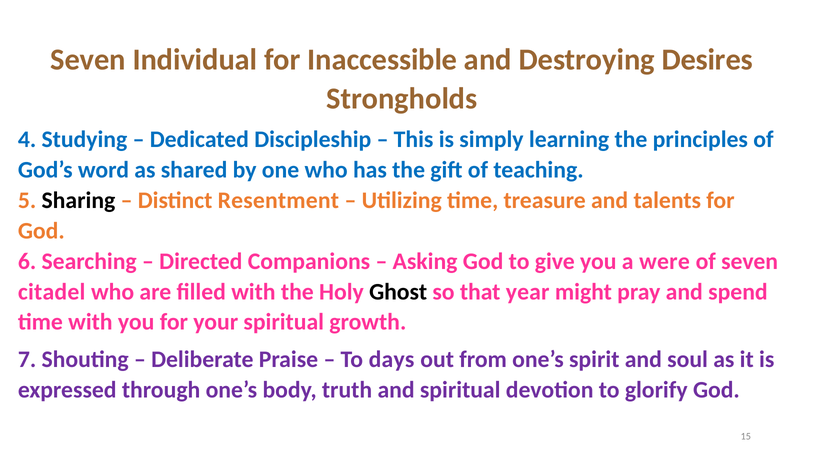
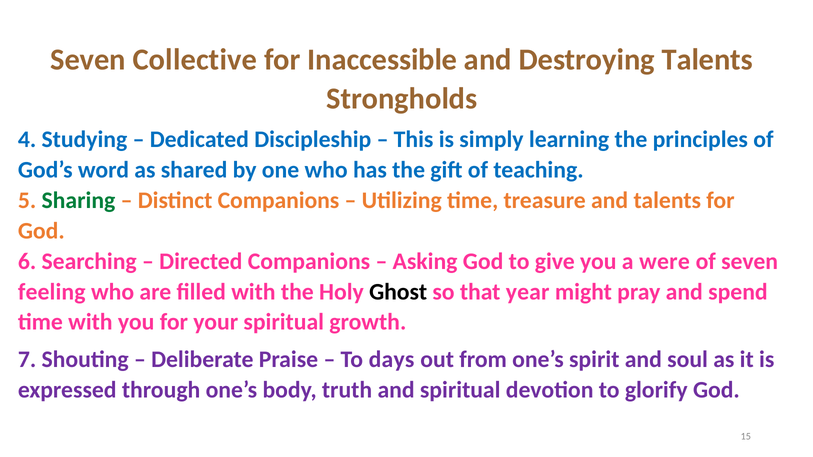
Individual: Individual -> Collective
Destroying Desires: Desires -> Talents
Sharing colour: black -> green
Distinct Resentment: Resentment -> Companions
citadel: citadel -> feeling
